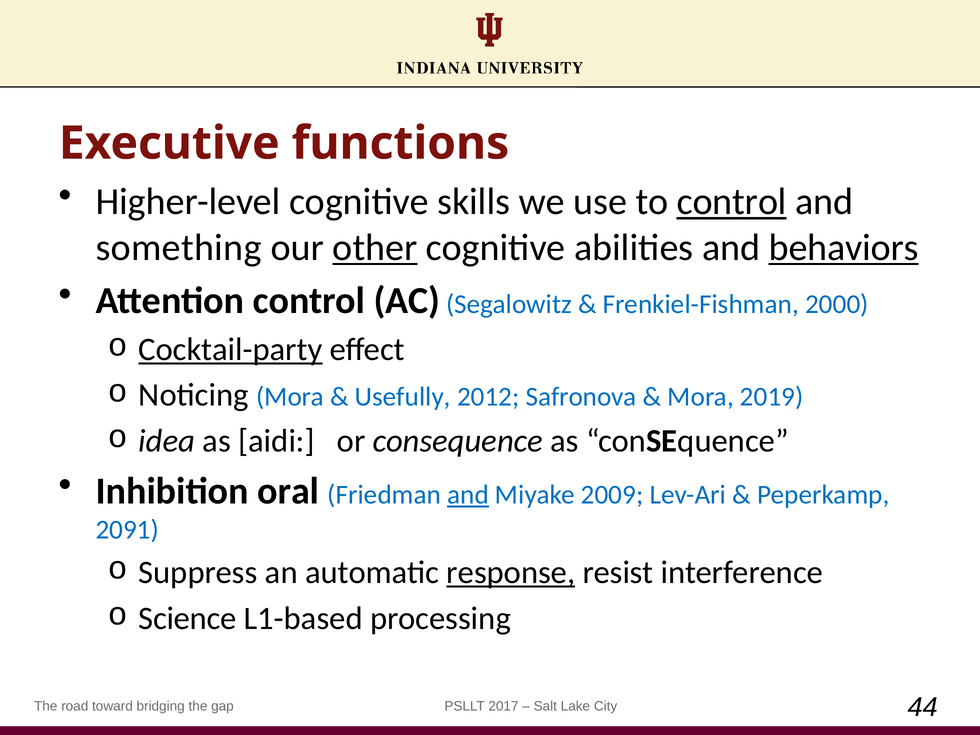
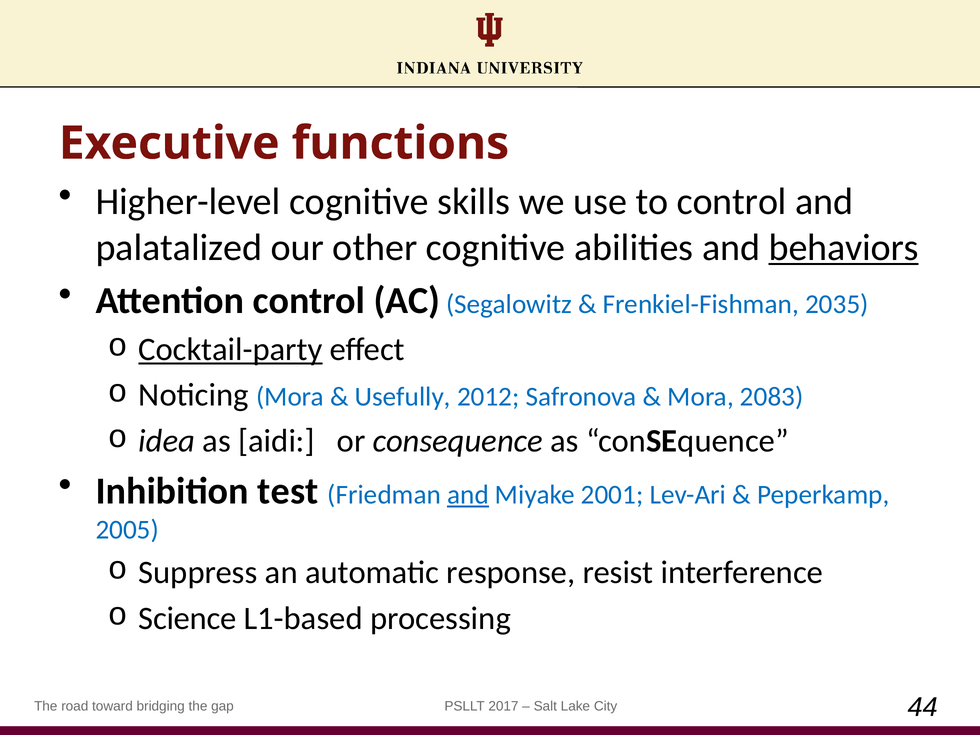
control at (732, 202) underline: present -> none
something: something -> palatalized
other underline: present -> none
2000: 2000 -> 2035
2019: 2019 -> 2083
oral: oral -> test
2009: 2009 -> 2001
2091: 2091 -> 2005
response underline: present -> none
